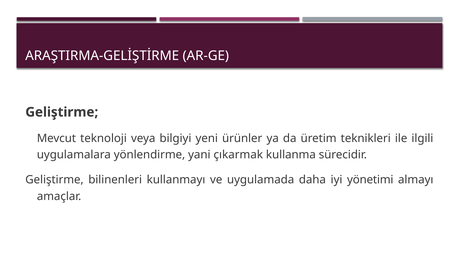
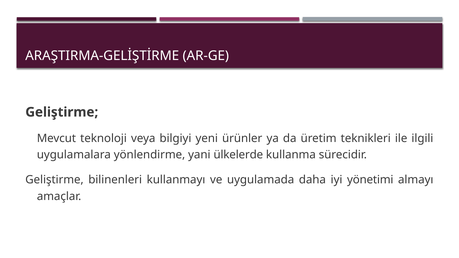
çıkarmak: çıkarmak -> ülkelerde
